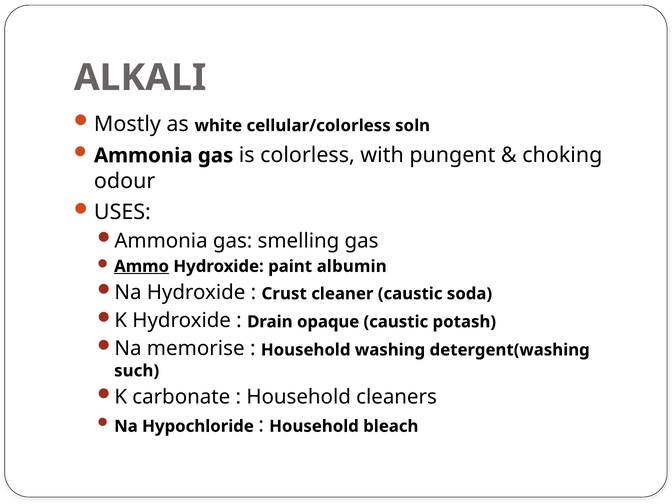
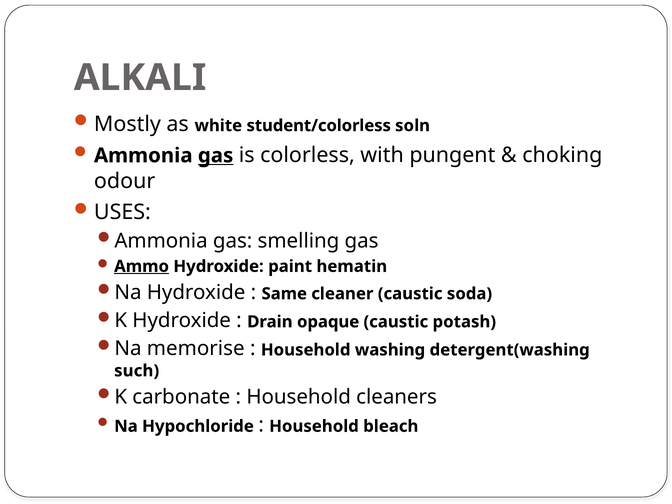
cellular/colorless: cellular/colorless -> student/colorless
gas at (216, 156) underline: none -> present
albumin: albumin -> hematin
Crust: Crust -> Same
